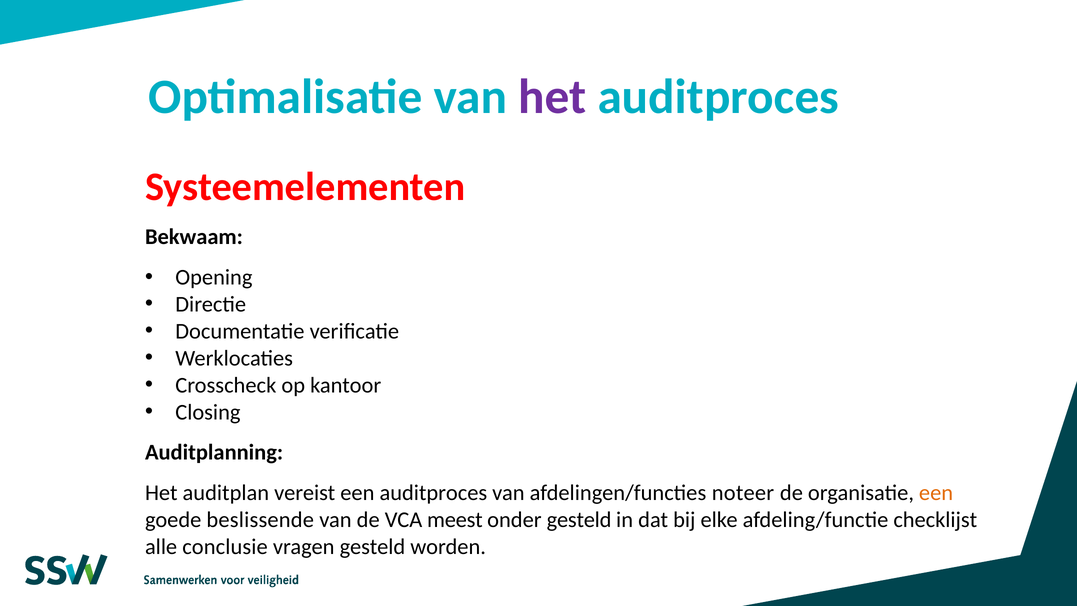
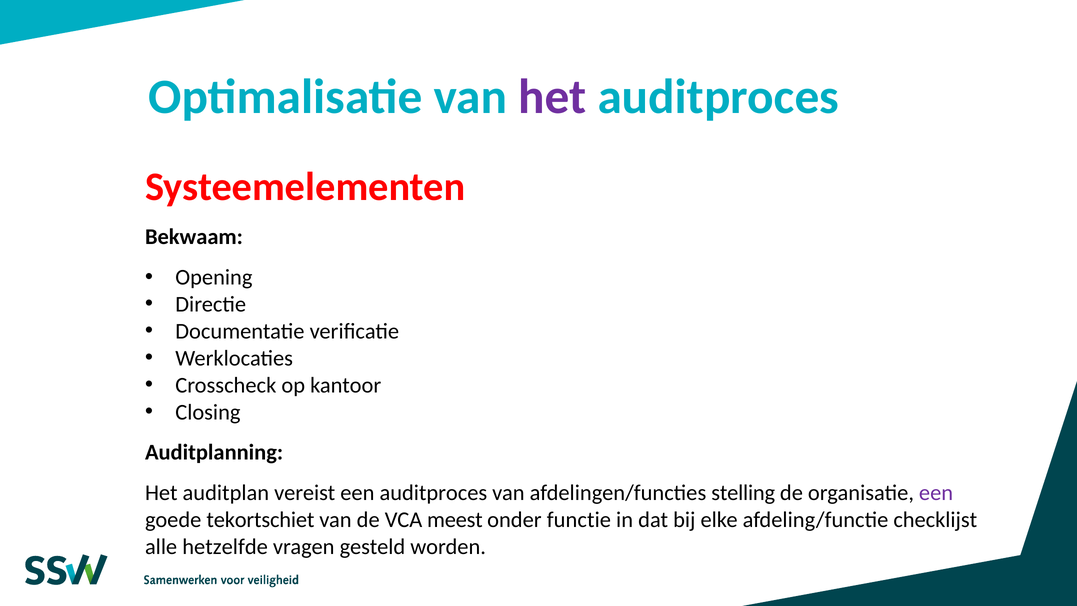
noteer: noteer -> stelling
een at (936, 493) colour: orange -> purple
beslissende: beslissende -> tekortschiet
onder gesteld: gesteld -> functie
conclusie: conclusie -> hetzelfde
